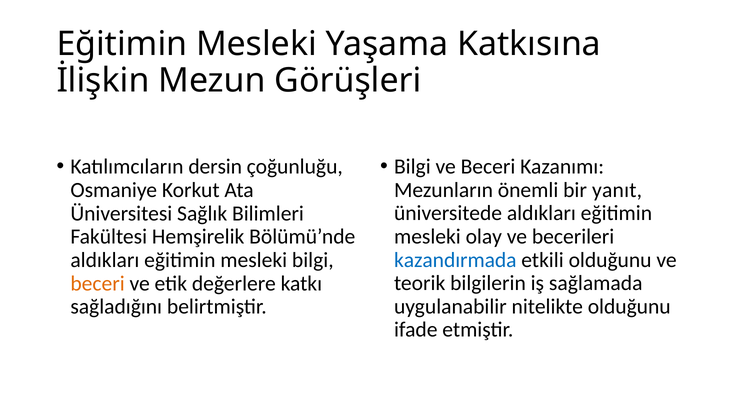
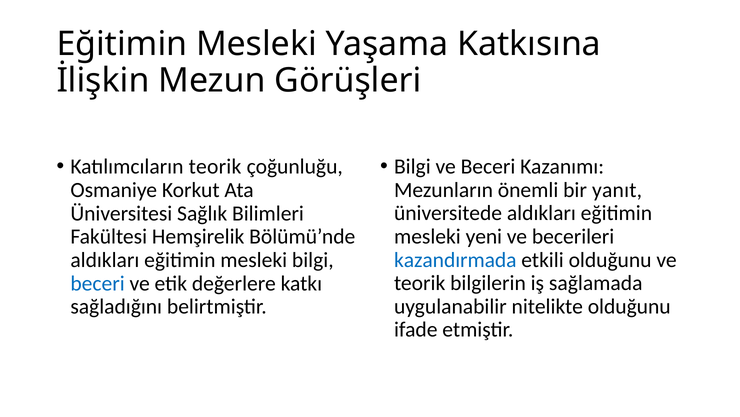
Katılımcıların dersin: dersin -> teorik
olay: olay -> yeni
beceri at (98, 283) colour: orange -> blue
